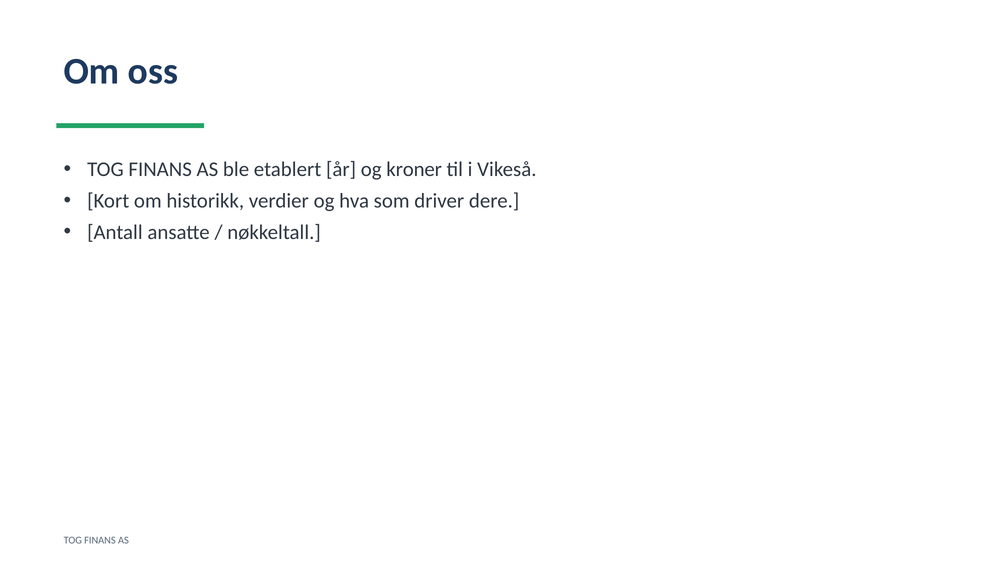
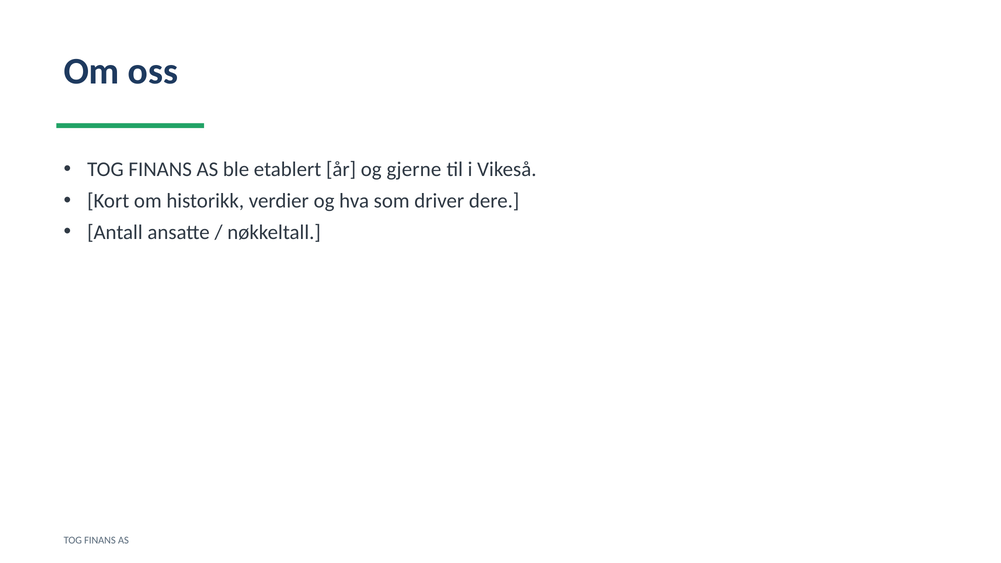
kroner: kroner -> gjerne
